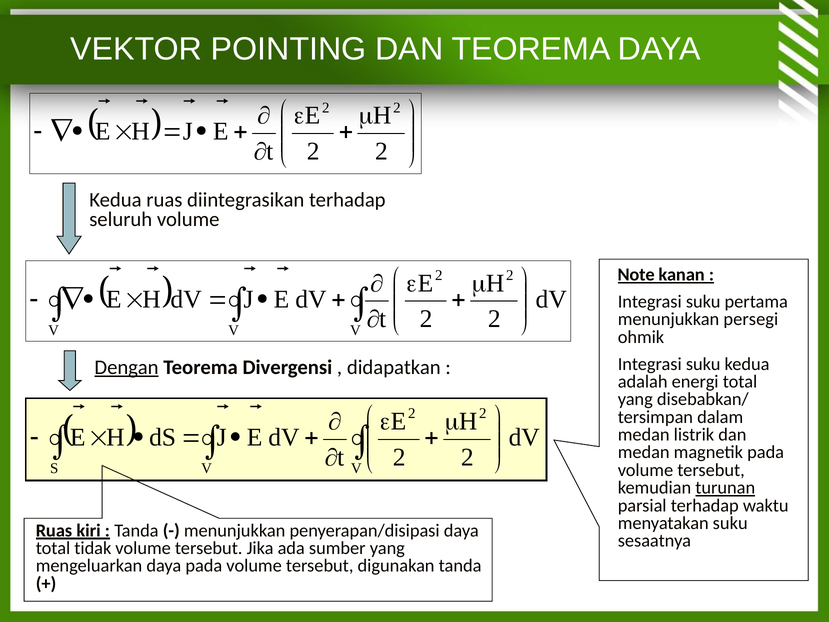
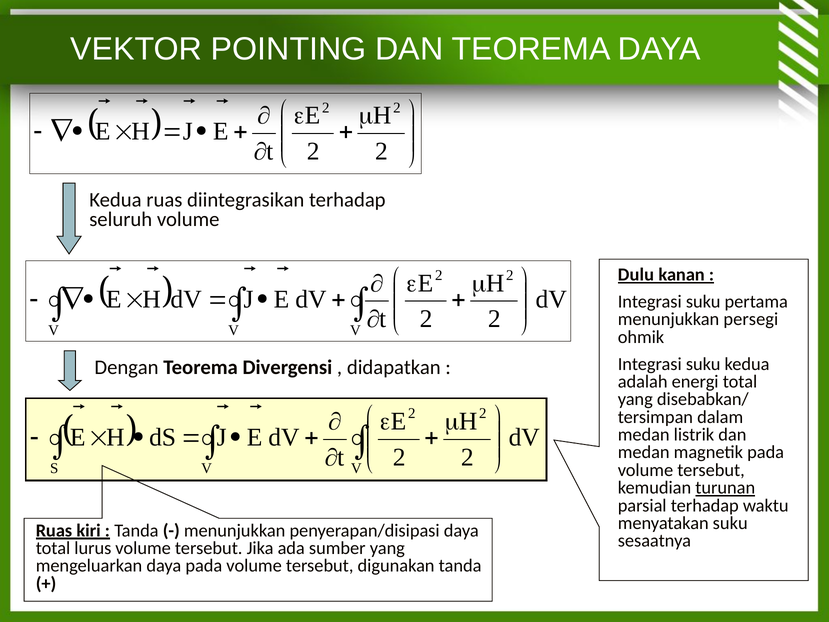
Note: Note -> Dulu
Dengan underline: present -> none
tidak: tidak -> lurus
